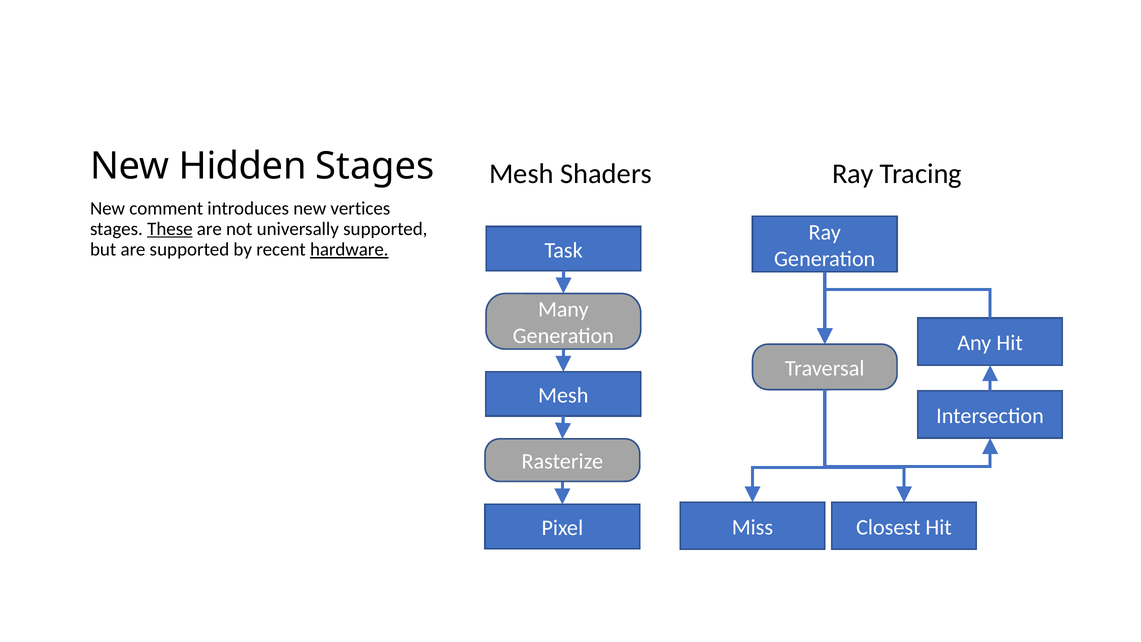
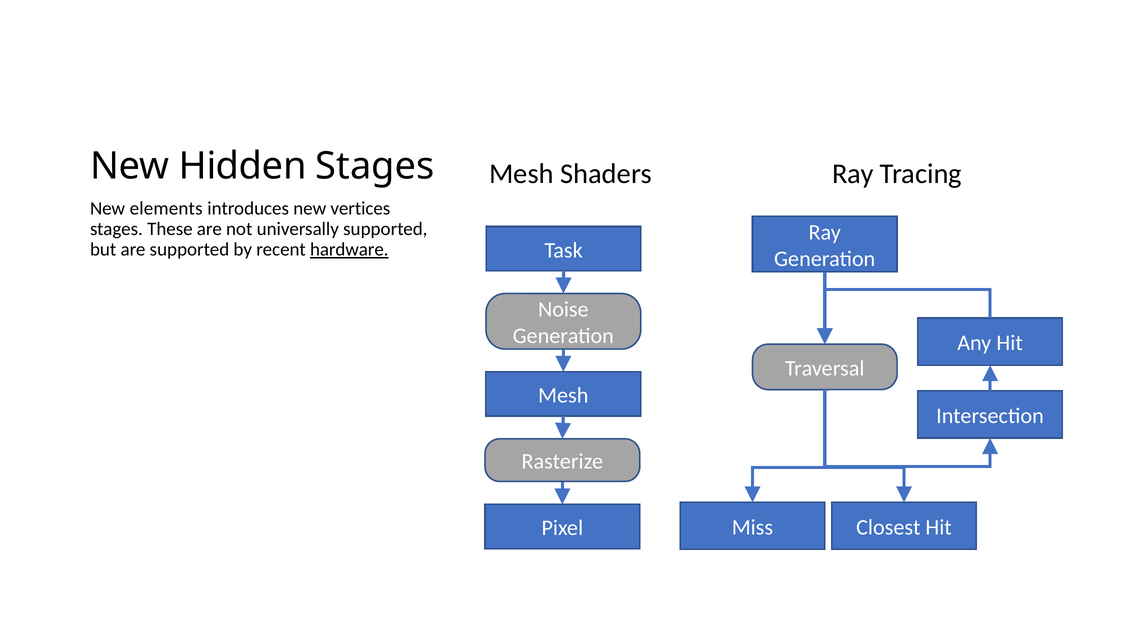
comment: comment -> elements
These underline: present -> none
Many: Many -> Noise
